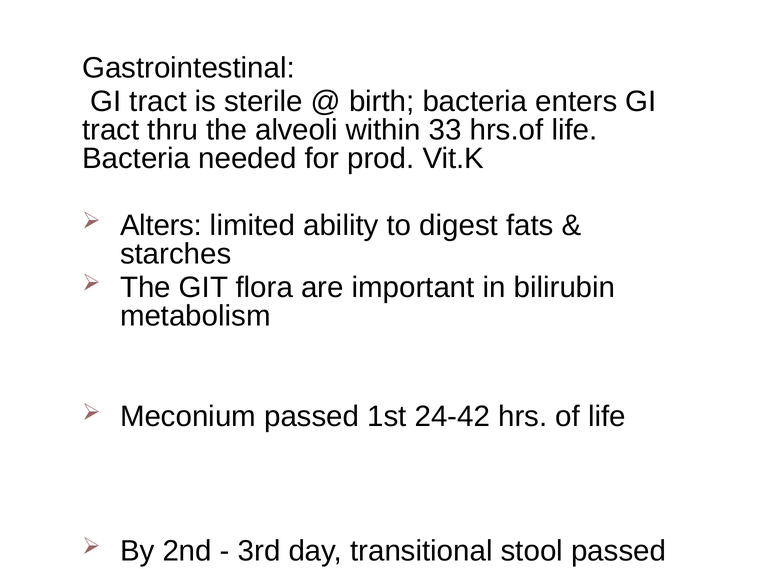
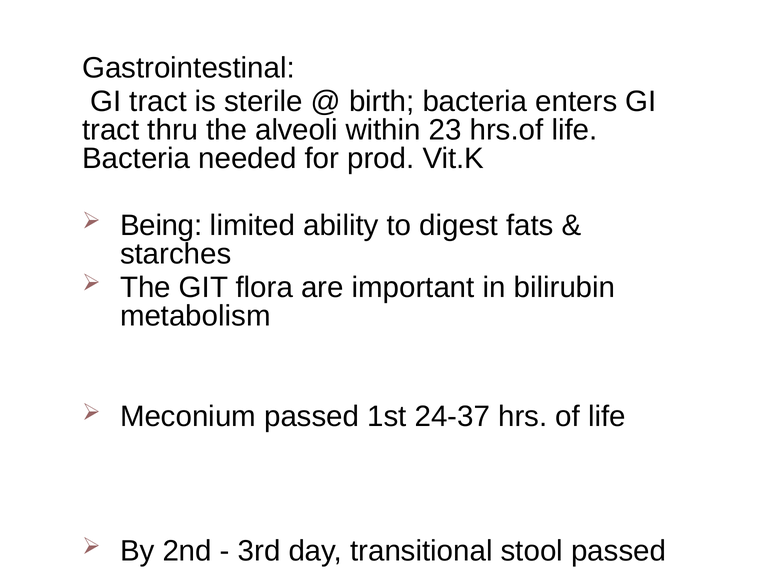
33: 33 -> 23
Alters: Alters -> Being
24-42: 24-42 -> 24-37
